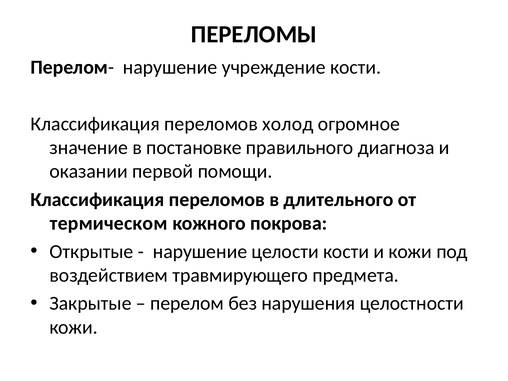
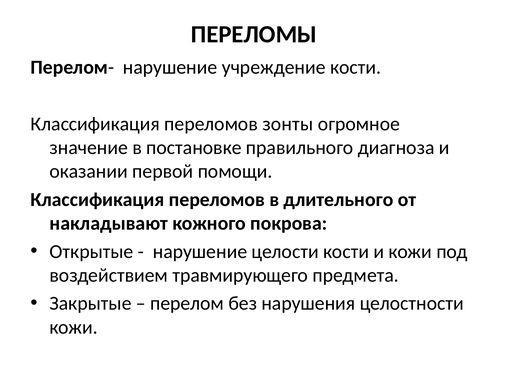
холод: холод -> зонты
термическом: термическом -> накладывают
